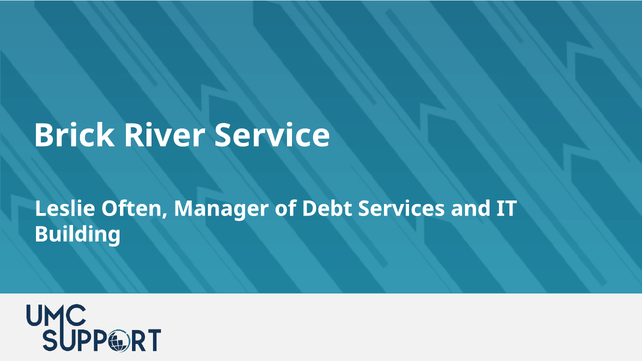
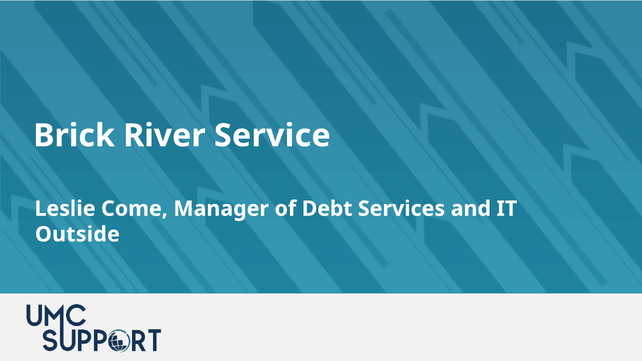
Often: Often -> Come
Building: Building -> Outside
